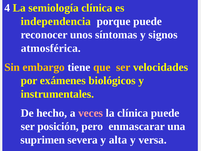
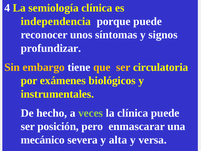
atmosférica: atmosférica -> profundizar
velocidades: velocidades -> circulatoria
veces colour: pink -> light green
suprimen: suprimen -> mecánico
